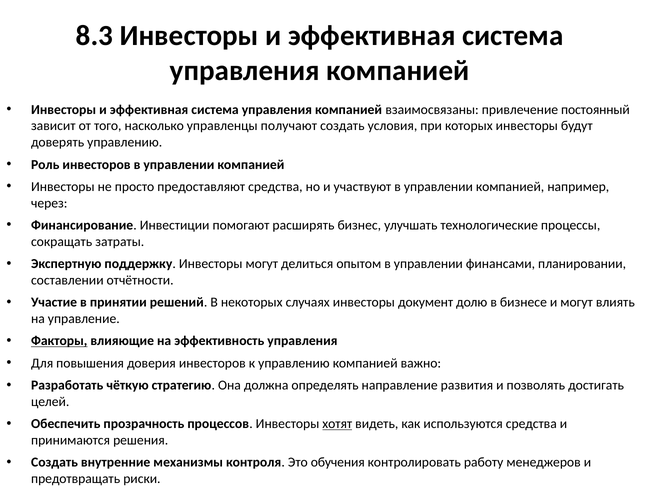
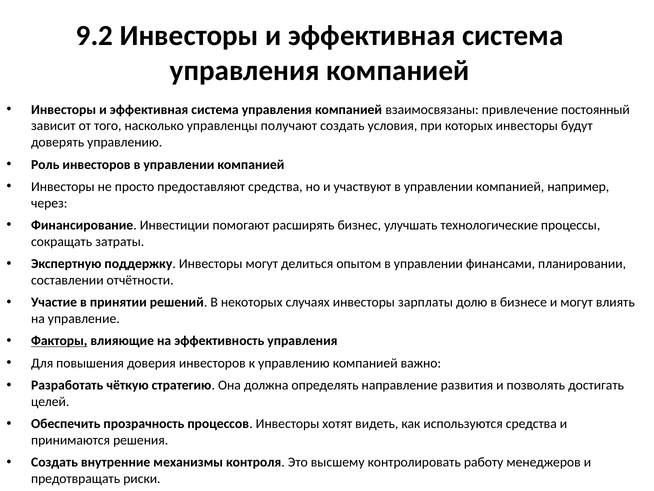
8.3: 8.3 -> 9.2
документ: документ -> зарплаты
хотят underline: present -> none
обучения: обучения -> высшему
